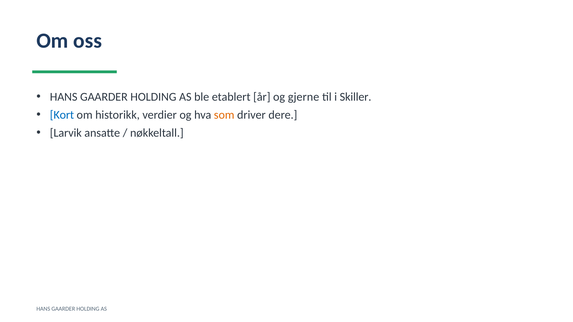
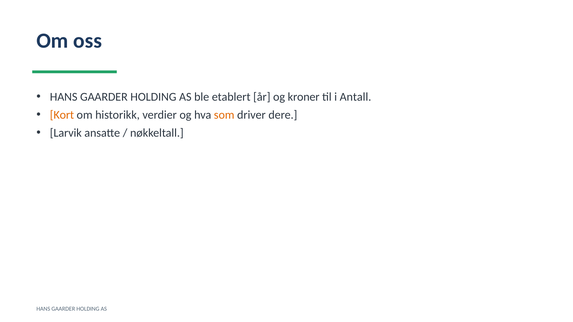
gjerne: gjerne -> kroner
Skiller: Skiller -> Antall
Kort colour: blue -> orange
